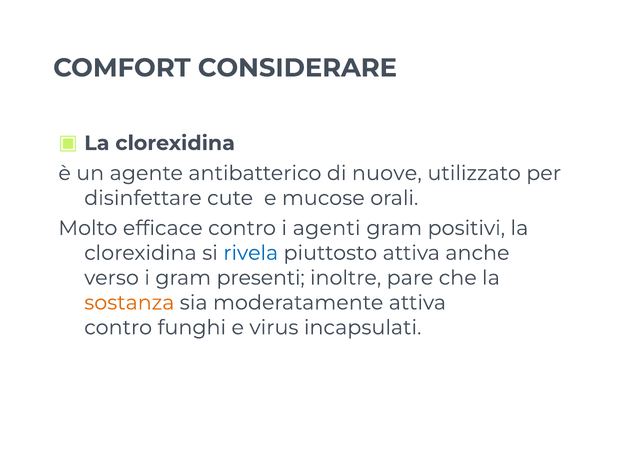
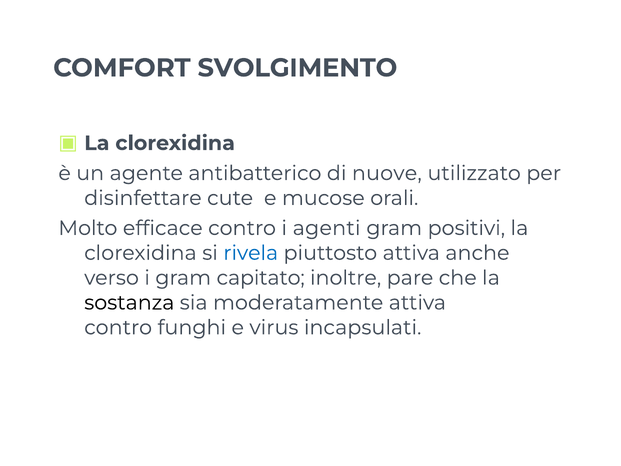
CONSIDERARE: CONSIDERARE -> SVOLGIMENTO
presenti: presenti -> capitato
sostanza colour: orange -> black
